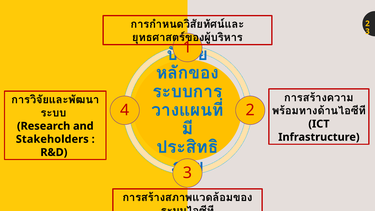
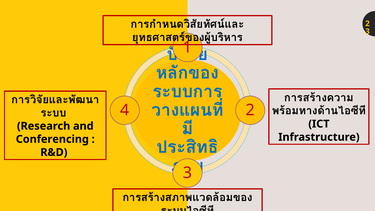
Stakeholders: Stakeholders -> Conferencing
